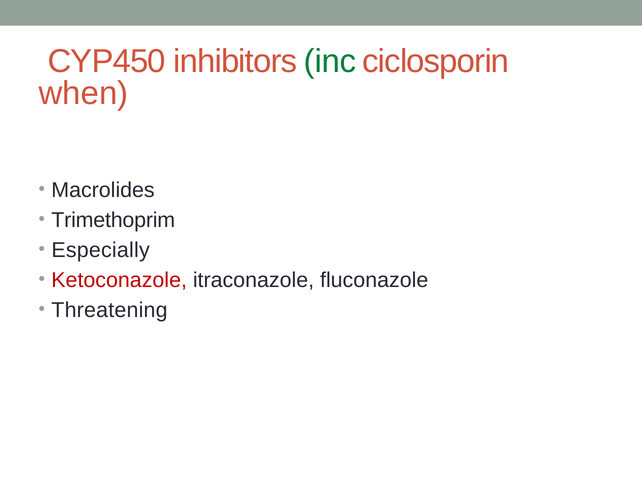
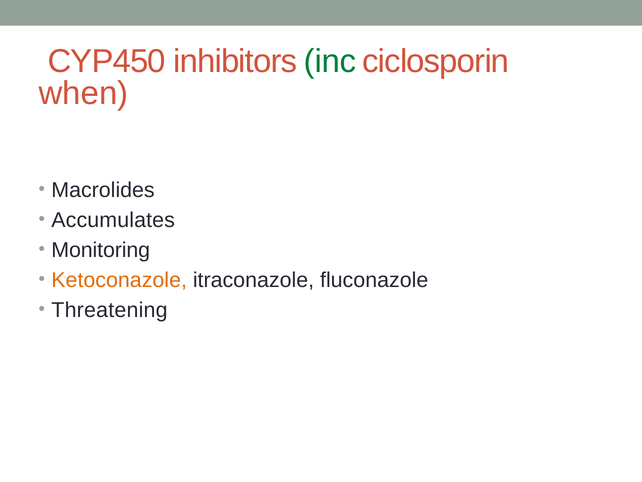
Trimethoprim: Trimethoprim -> Accumulates
Especially: Especially -> Monitoring
Ketoconazole colour: red -> orange
